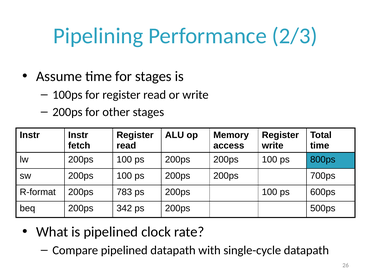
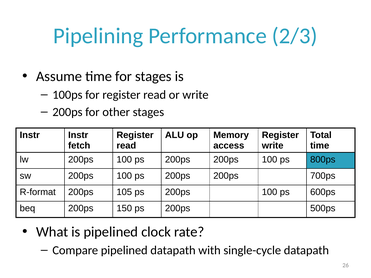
783: 783 -> 105
342: 342 -> 150
